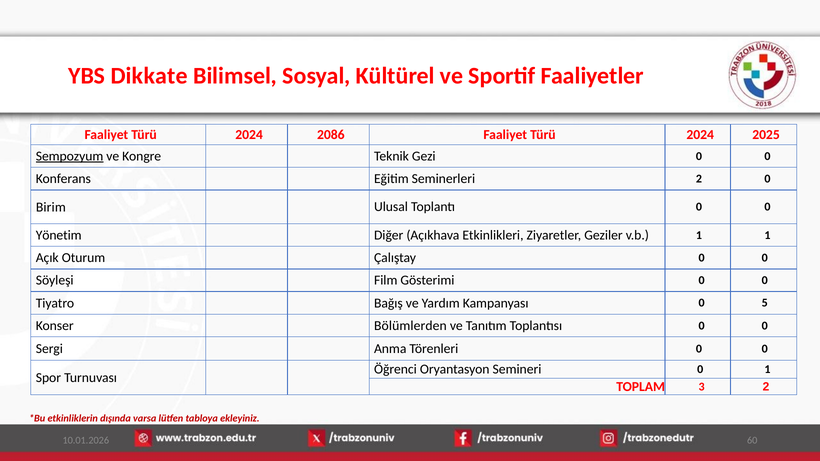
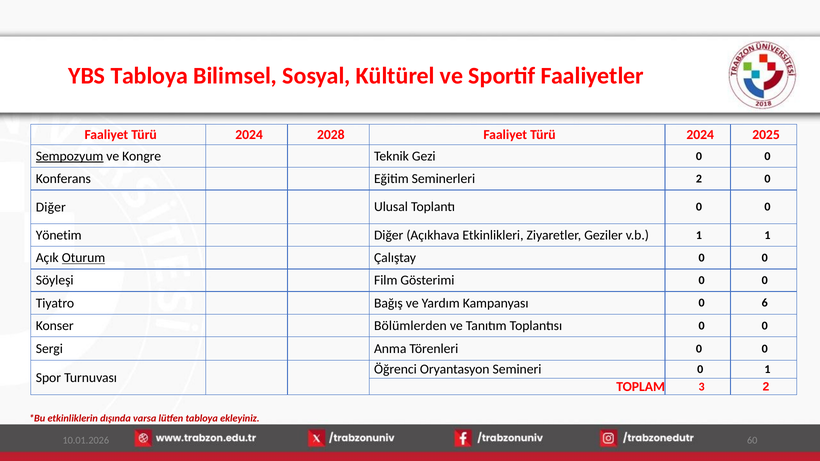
YBS Dikkate: Dikkate -> Tabloya
2086: 2086 -> 2028
Birim at (51, 207): Birim -> Diğer
Oturum underline: none -> present
5: 5 -> 6
